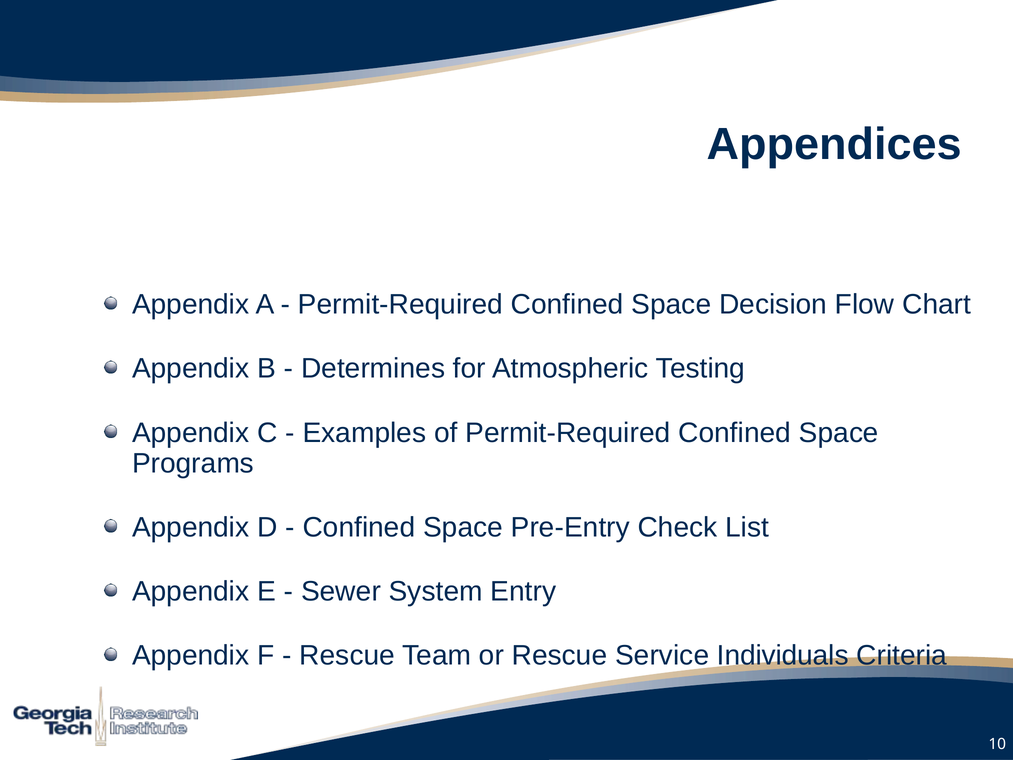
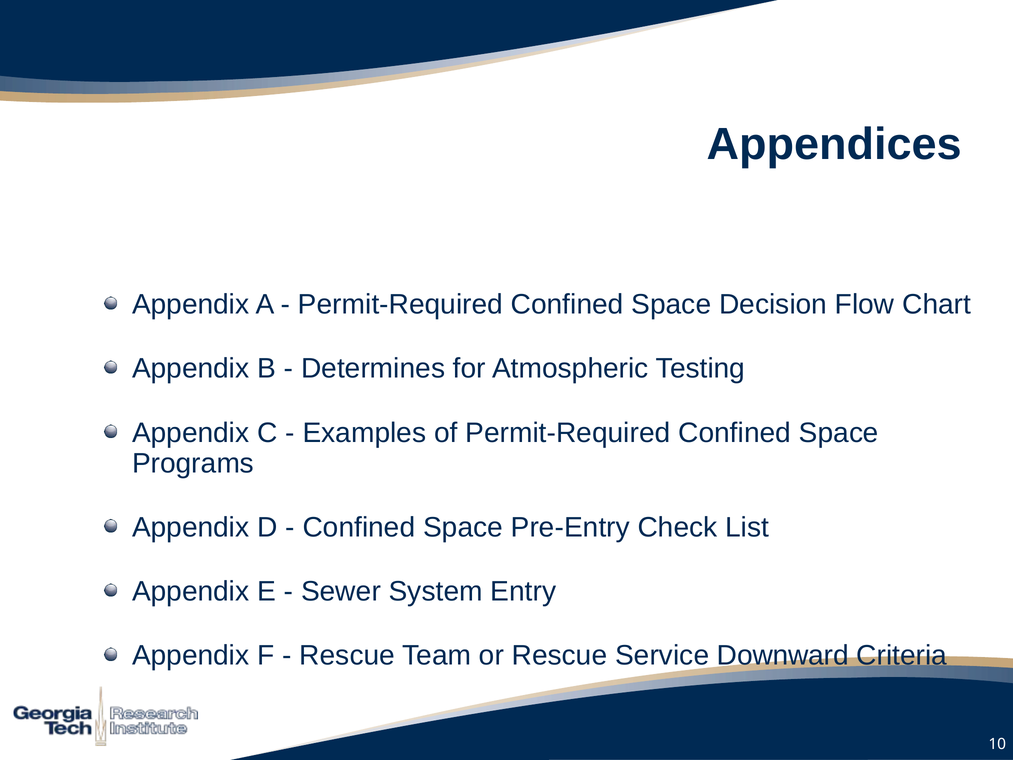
Individuals: Individuals -> Downward
